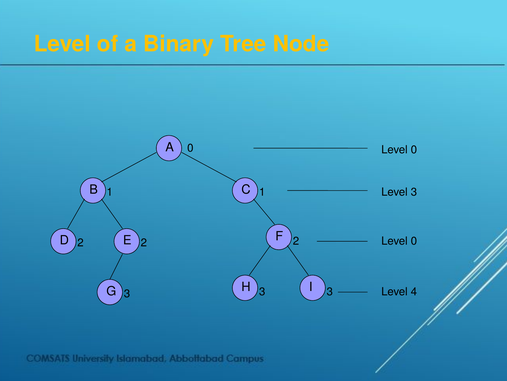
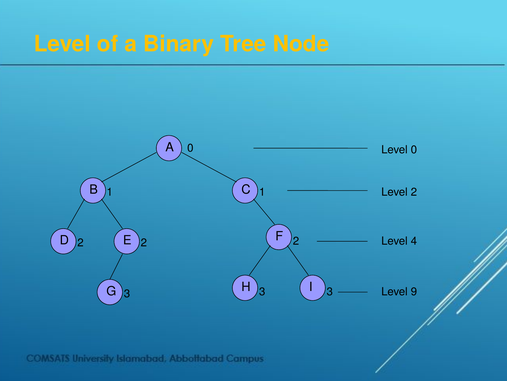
Level 3: 3 -> 2
0 at (414, 241): 0 -> 4
4: 4 -> 9
